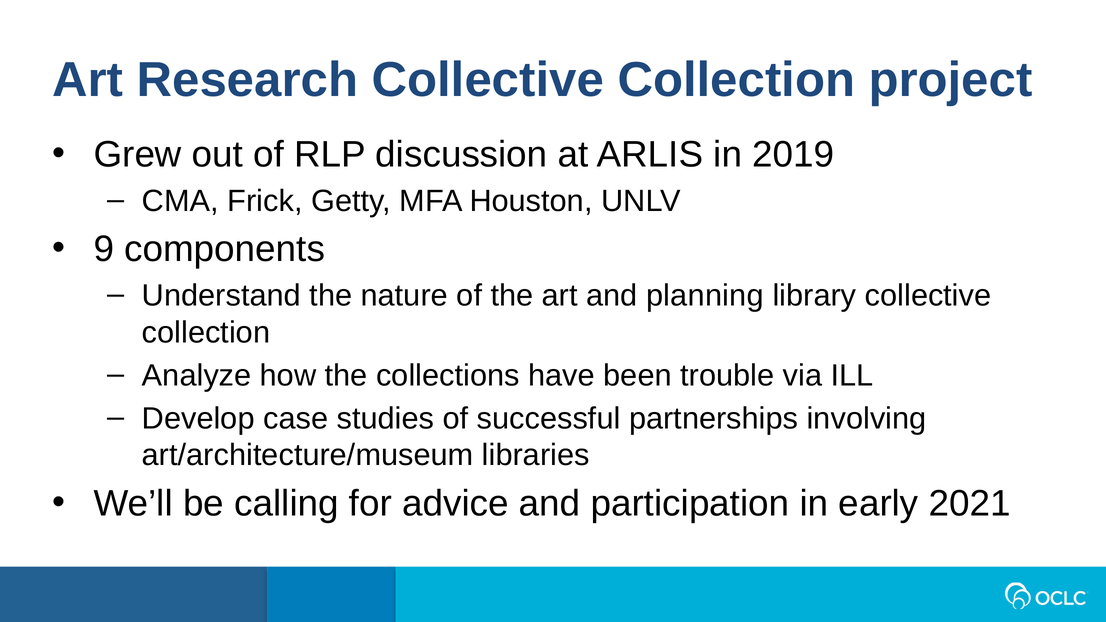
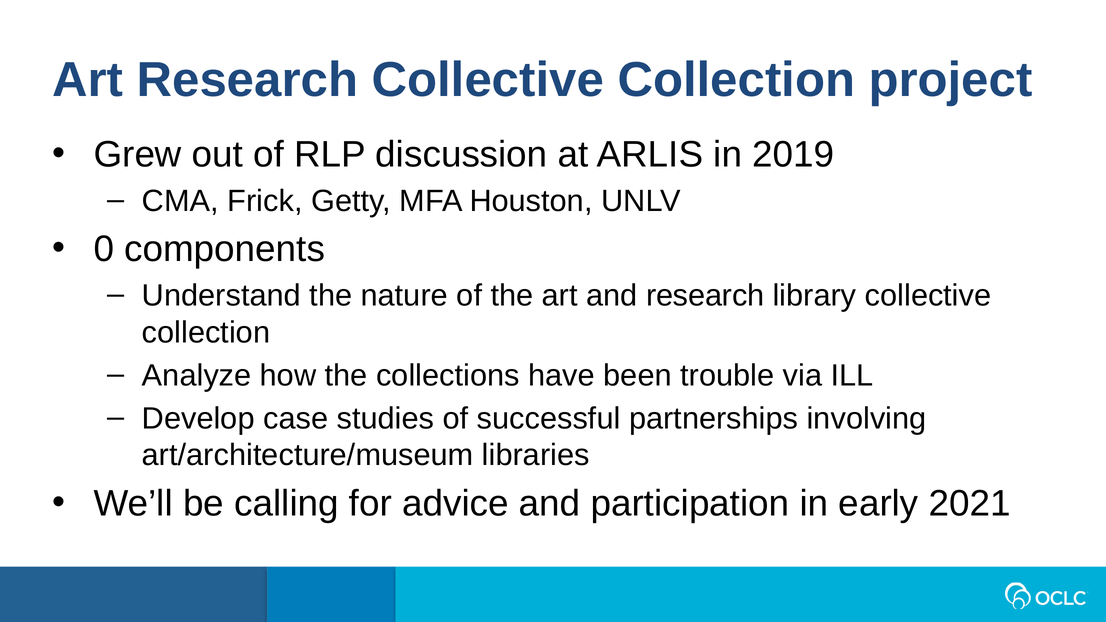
9: 9 -> 0
and planning: planning -> research
